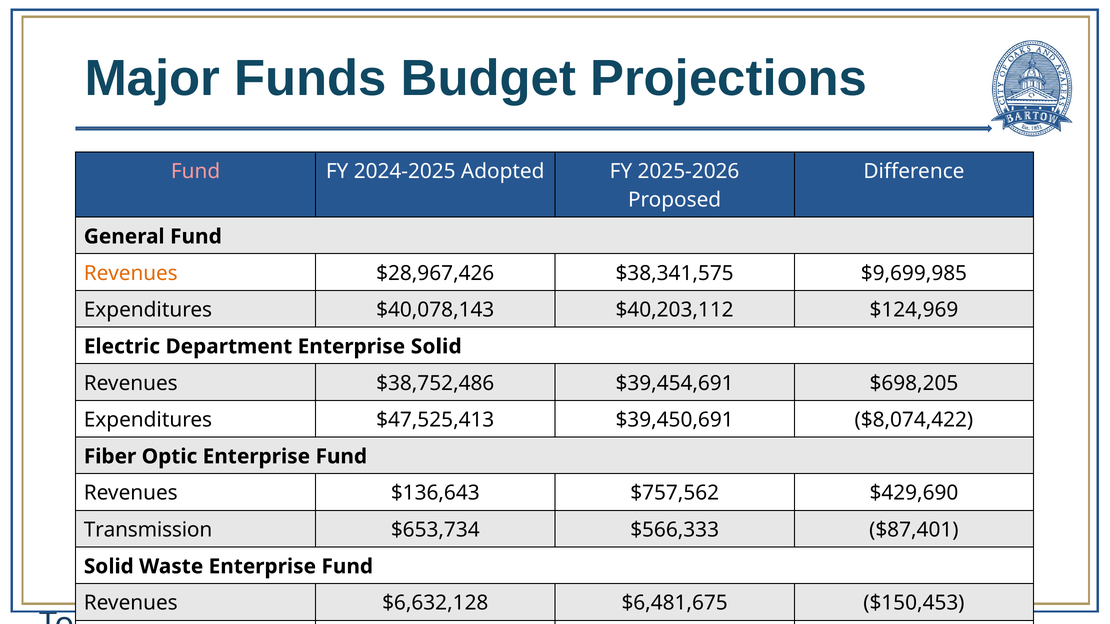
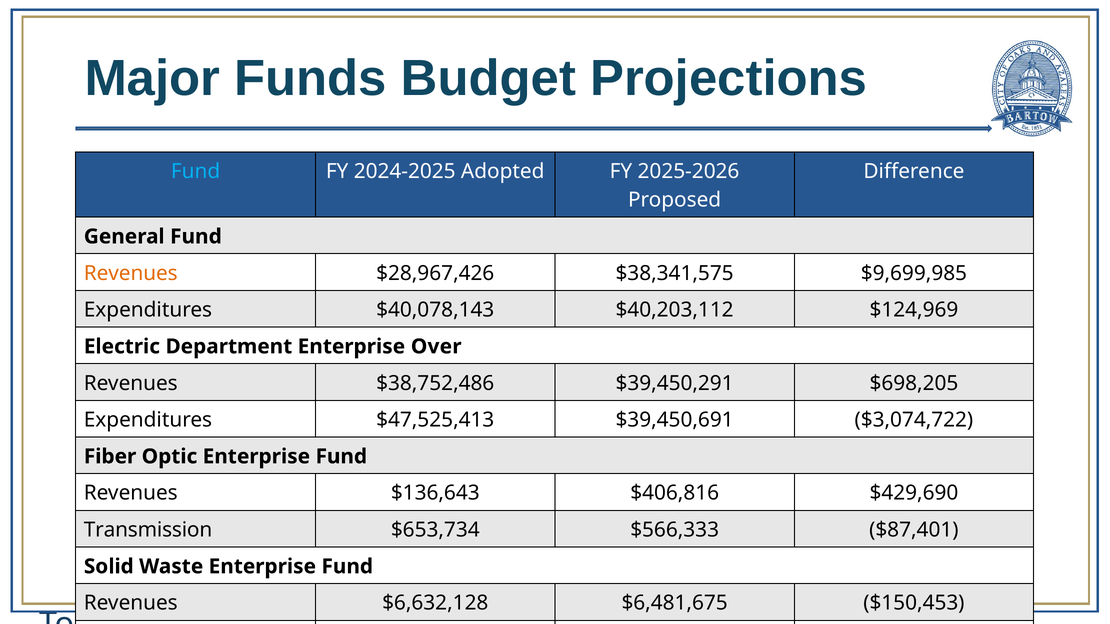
Fund at (196, 172) colour: pink -> light blue
Enterprise Solid: Solid -> Over
$39,454,691: $39,454,691 -> $39,450,291
$8,074,422: $8,074,422 -> $3,074,722
$757,562: $757,562 -> $406,816
